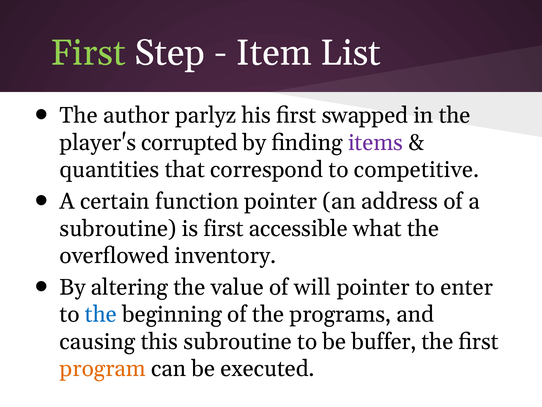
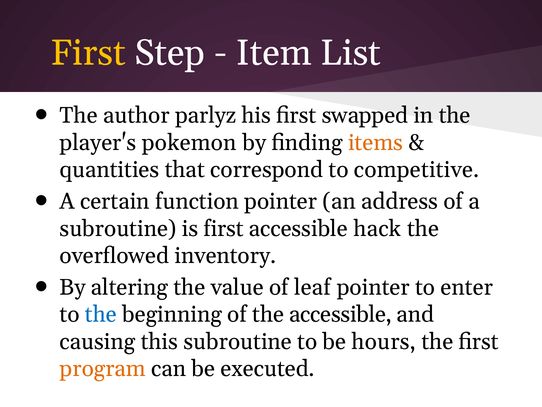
First at (88, 53) colour: light green -> yellow
corrupted: corrupted -> pokemon
items colour: purple -> orange
what: what -> hack
will: will -> leaf
the programs: programs -> accessible
buffer: buffer -> hours
